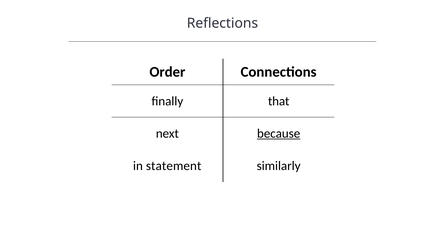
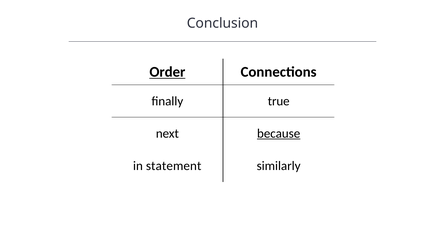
Reflections: Reflections -> Conclusion
Order underline: none -> present
that: that -> true
